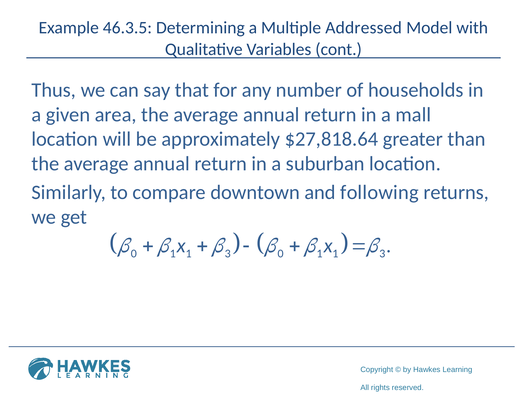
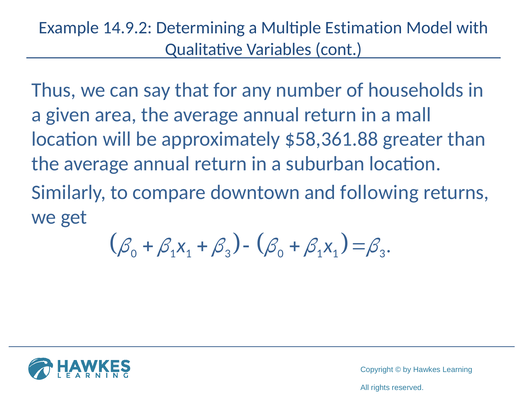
46.3.5: 46.3.5 -> 14.9.2
Addressed: Addressed -> Estimation
$27,818.64: $27,818.64 -> $58,361.88
